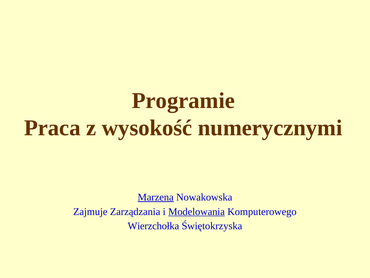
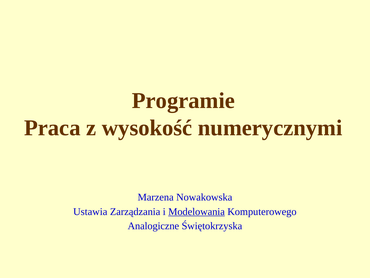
Marzena underline: present -> none
Zajmuje: Zajmuje -> Ustawia
Wierzchołka: Wierzchołka -> Analogiczne
